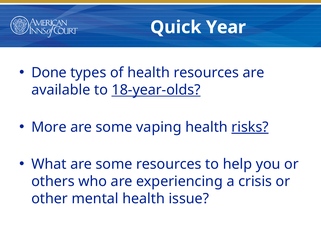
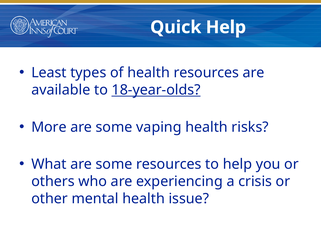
Quick Year: Year -> Help
Done: Done -> Least
risks underline: present -> none
